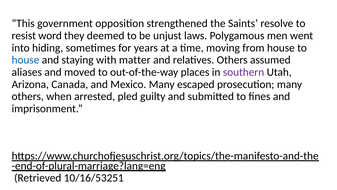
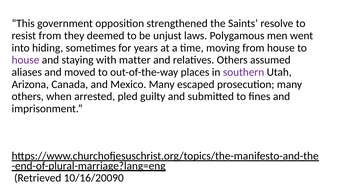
resist word: word -> from
house at (25, 60) colour: blue -> purple
10/16/53251: 10/16/53251 -> 10/16/20090
